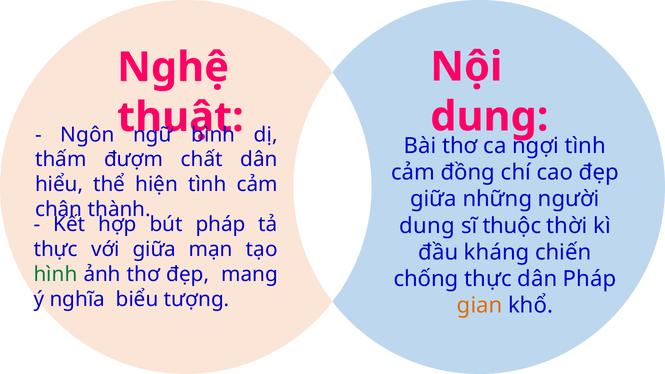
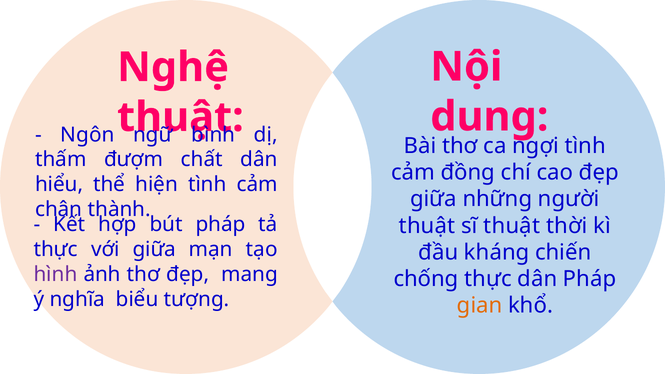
dung at (427, 226): dung -> thuật
sĩ thuộc: thuộc -> thuật
hình colour: green -> purple
